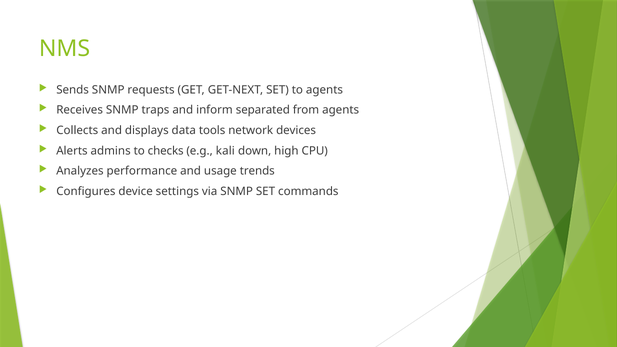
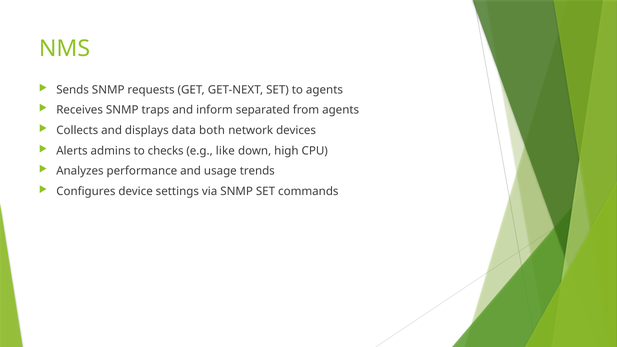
tools: tools -> both
kali: kali -> like
